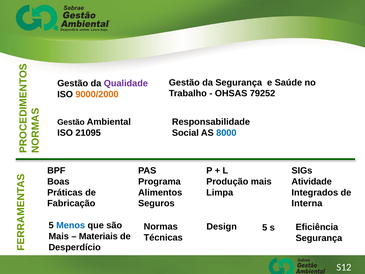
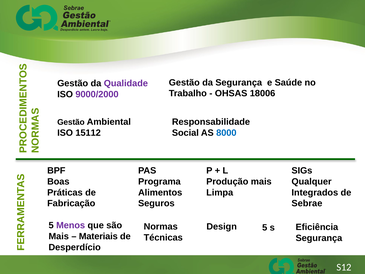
79252: 79252 -> 18006
9000/2000 colour: orange -> purple
21095: 21095 -> 15112
Atividade: Atividade -> Qualquer
Interna: Interna -> Sebrae
Menos colour: blue -> purple
